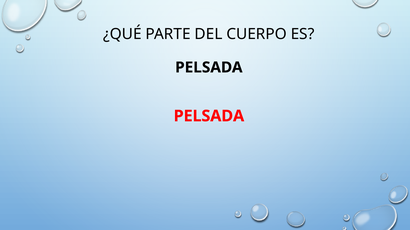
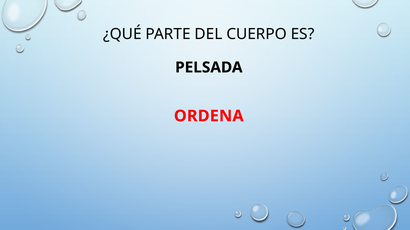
PELSADA at (209, 116): PELSADA -> ORDENA
